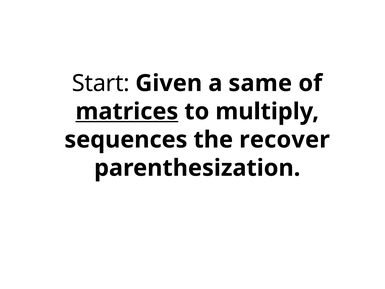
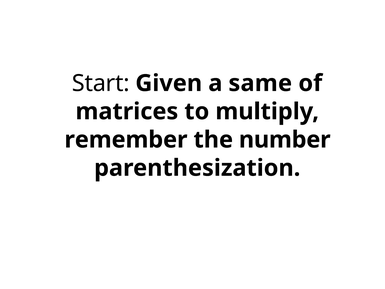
matrices underline: present -> none
sequences: sequences -> remember
recover: recover -> number
